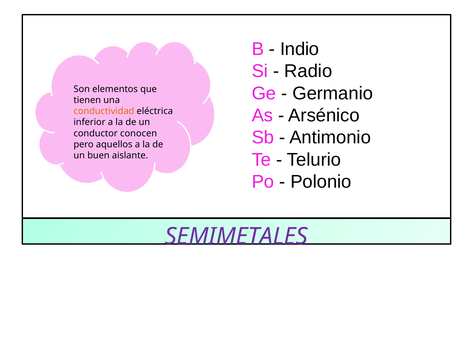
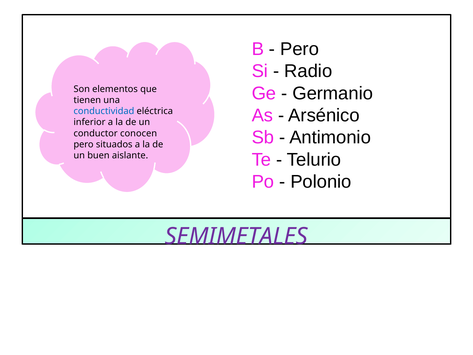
Indio at (300, 49): Indio -> Pero
conductividad colour: orange -> blue
aquellos: aquellos -> situados
